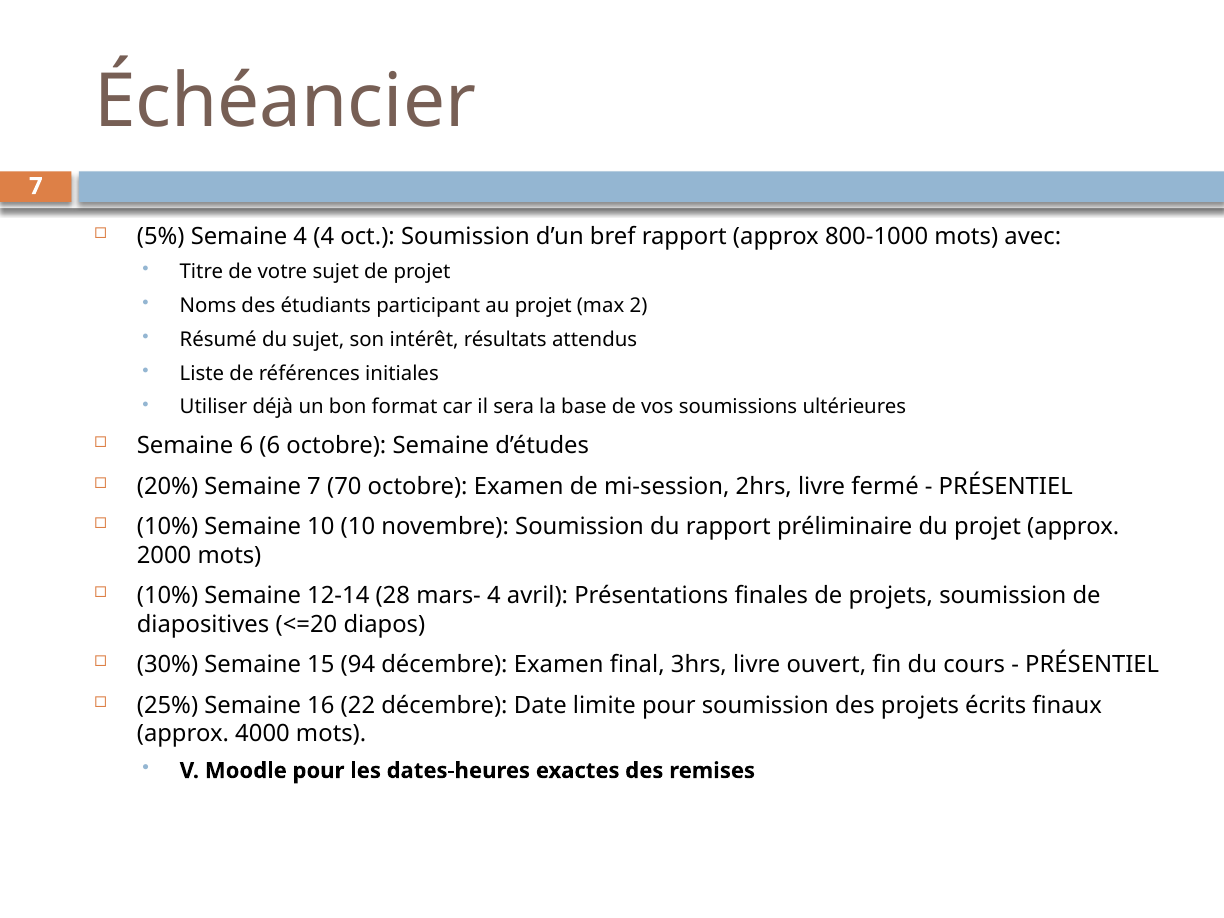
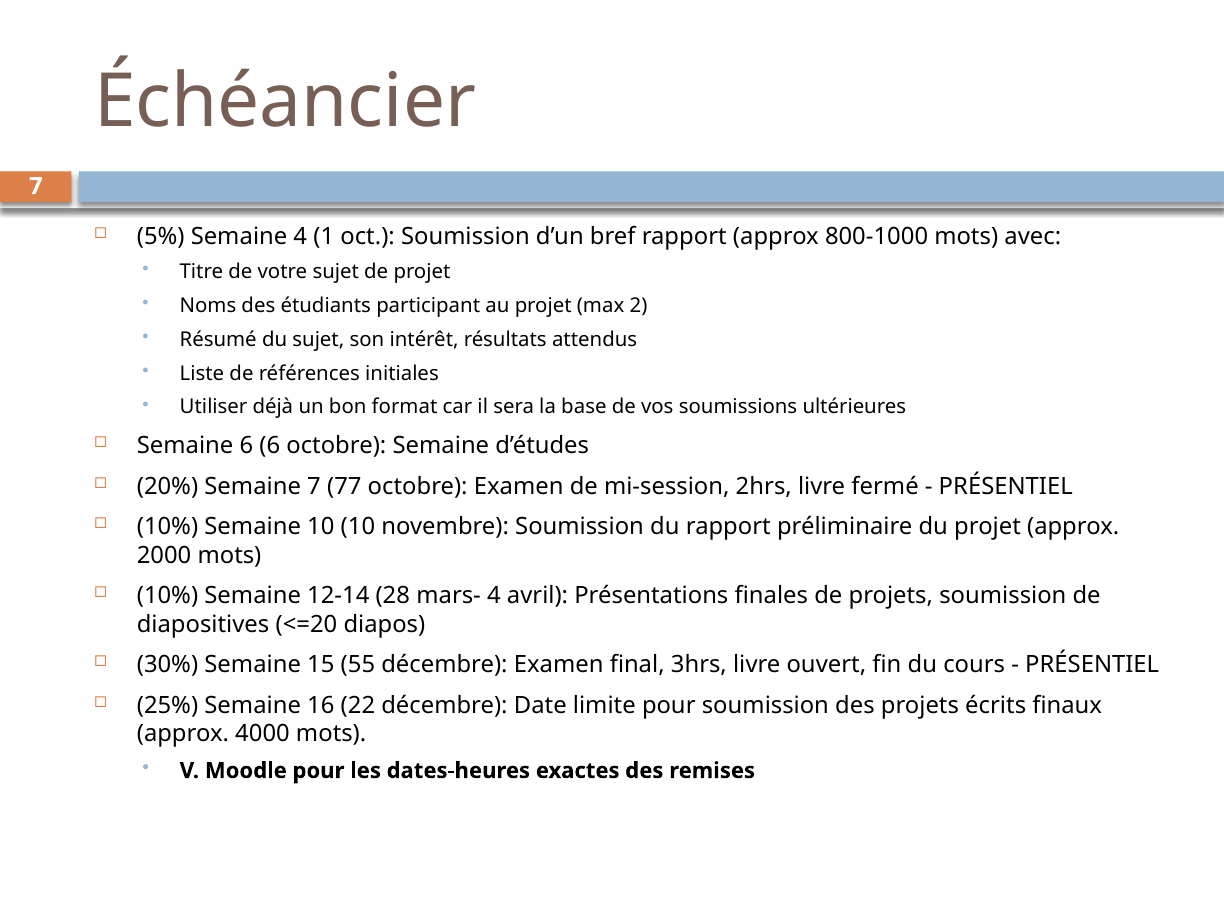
4 4: 4 -> 1
70: 70 -> 77
94: 94 -> 55
